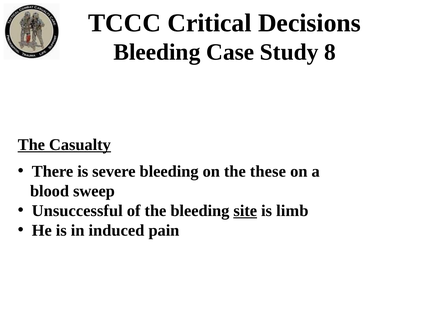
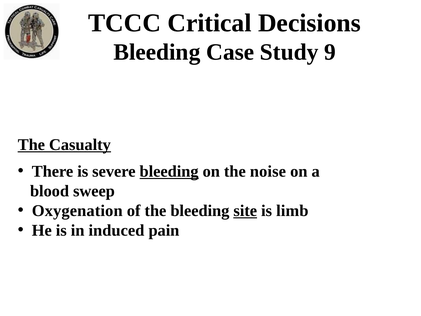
8: 8 -> 9
bleeding at (169, 171) underline: none -> present
these: these -> noise
Unsuccessful: Unsuccessful -> Oxygenation
